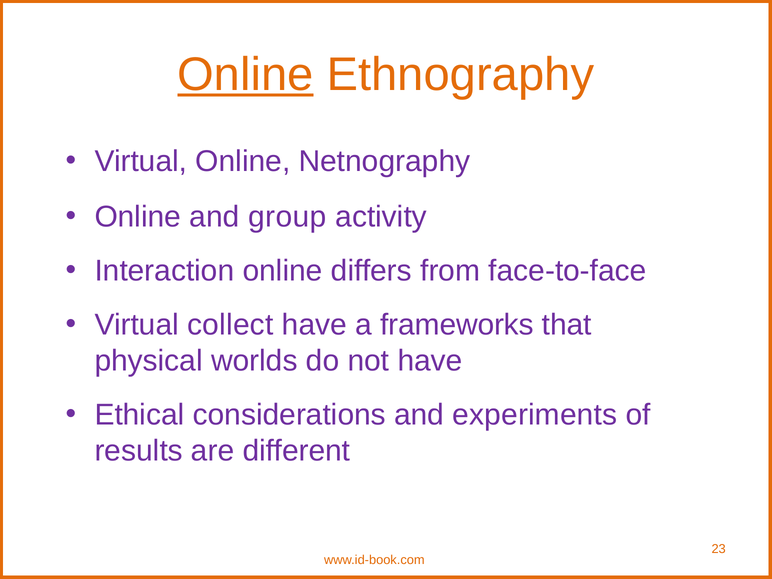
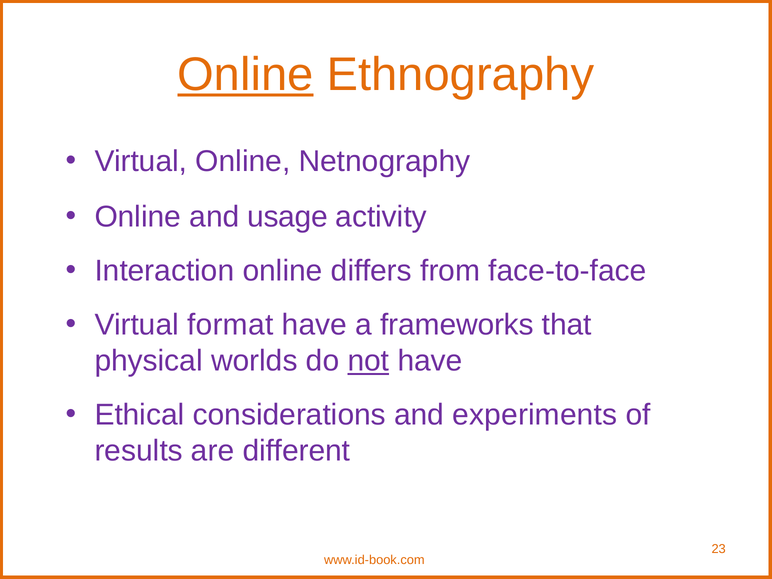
group: group -> usage
collect: collect -> format
not underline: none -> present
